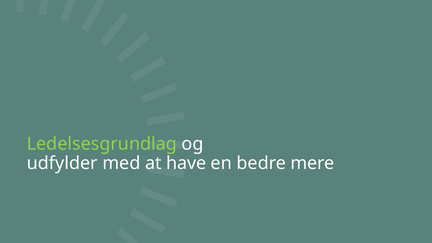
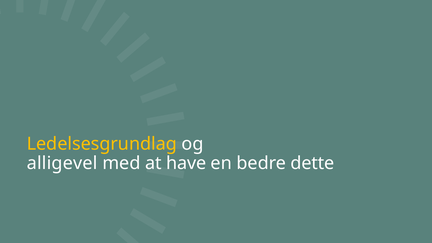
Ledelsesgrundlag colour: light green -> yellow
udfylder: udfylder -> alligevel
mere: mere -> dette
